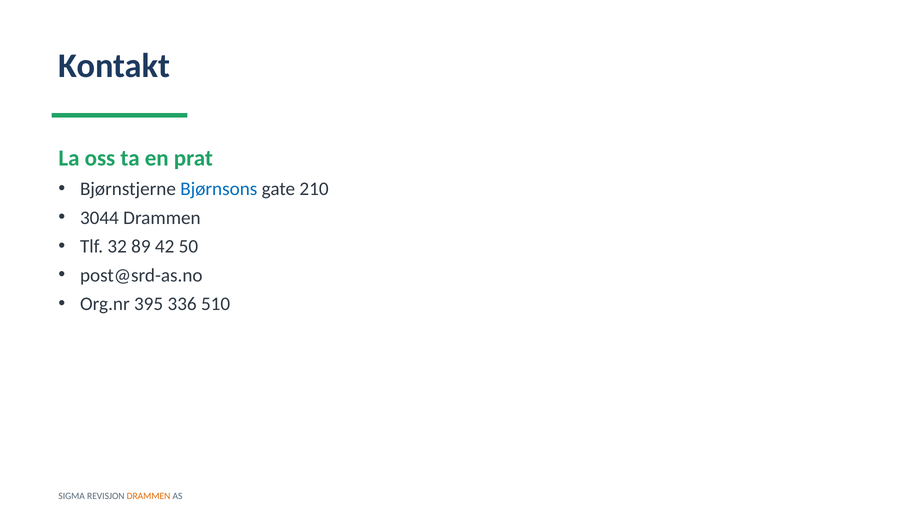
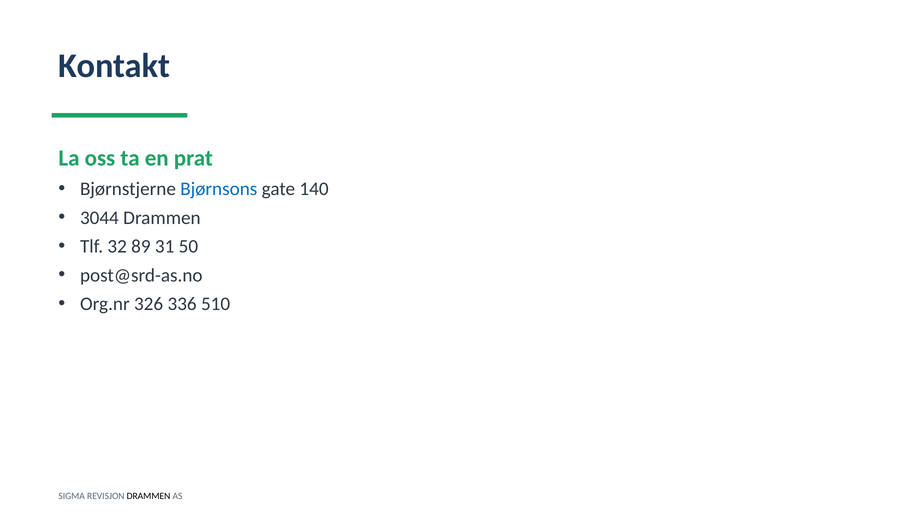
210: 210 -> 140
42: 42 -> 31
395: 395 -> 326
DRAMMEN at (149, 496) colour: orange -> black
